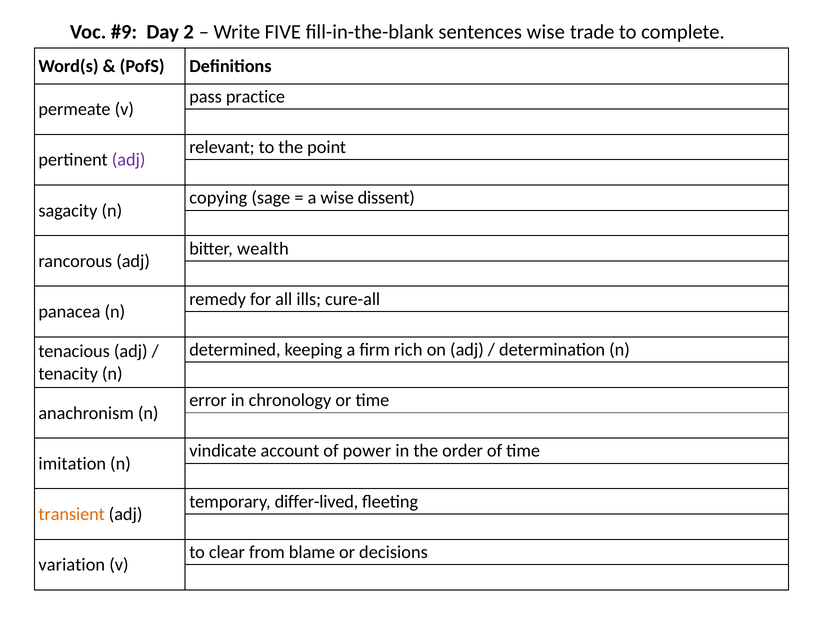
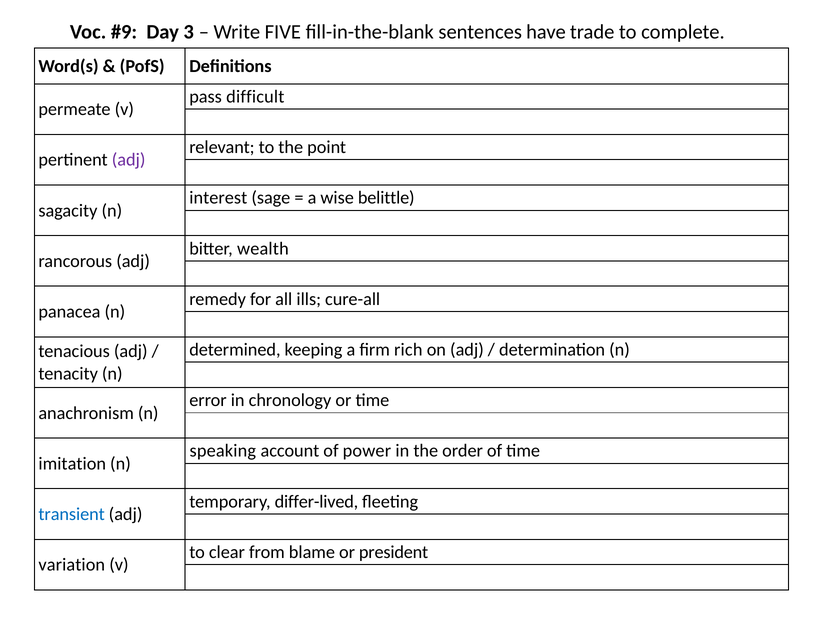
2: 2 -> 3
sentences wise: wise -> have
practice: practice -> difficult
copying: copying -> interest
dissent: dissent -> belittle
vindicate: vindicate -> speaking
transient colour: orange -> blue
decisions: decisions -> president
